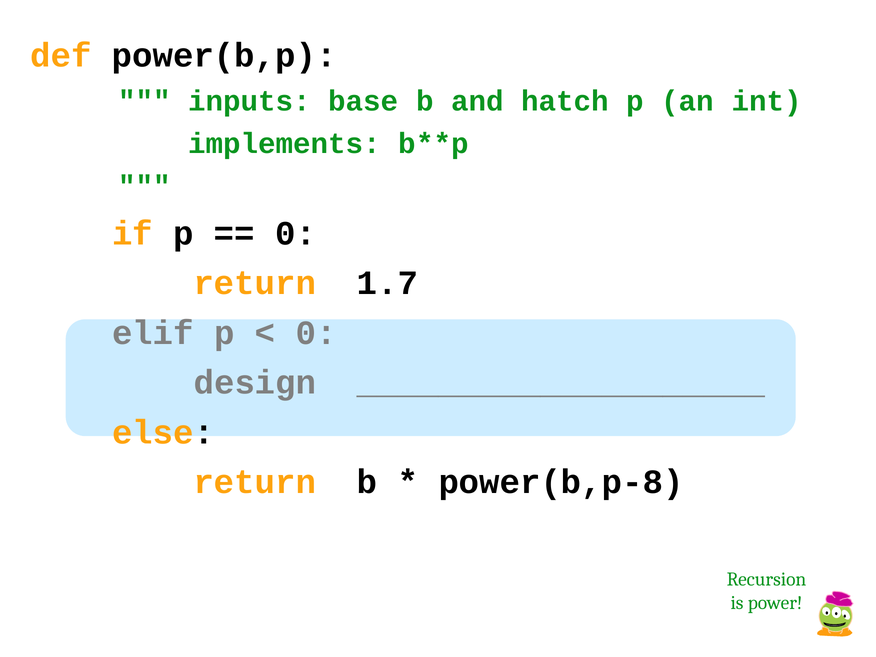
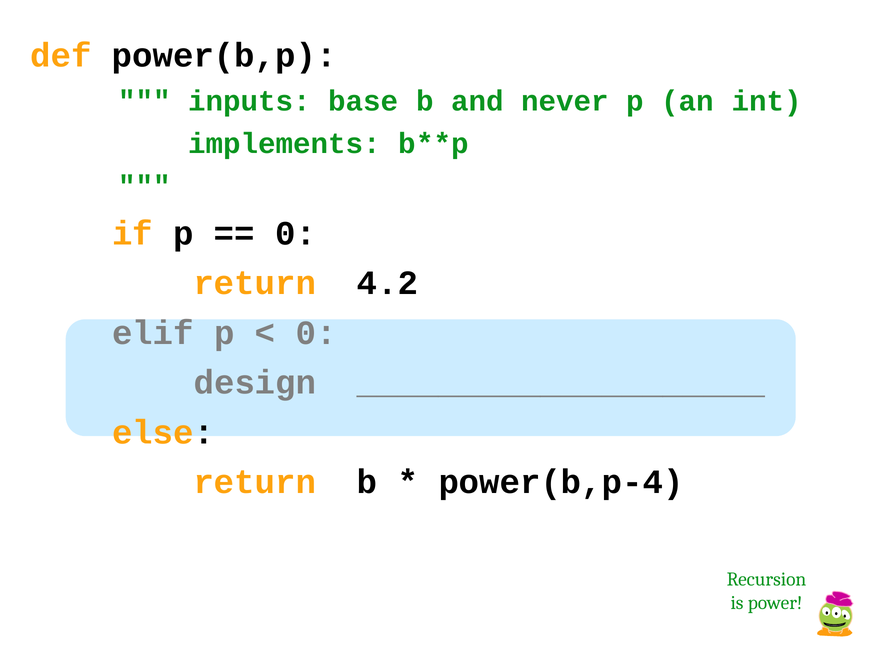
hatch: hatch -> never
1.7: 1.7 -> 4.2
power(b,p-8: power(b,p-8 -> power(b,p-4
